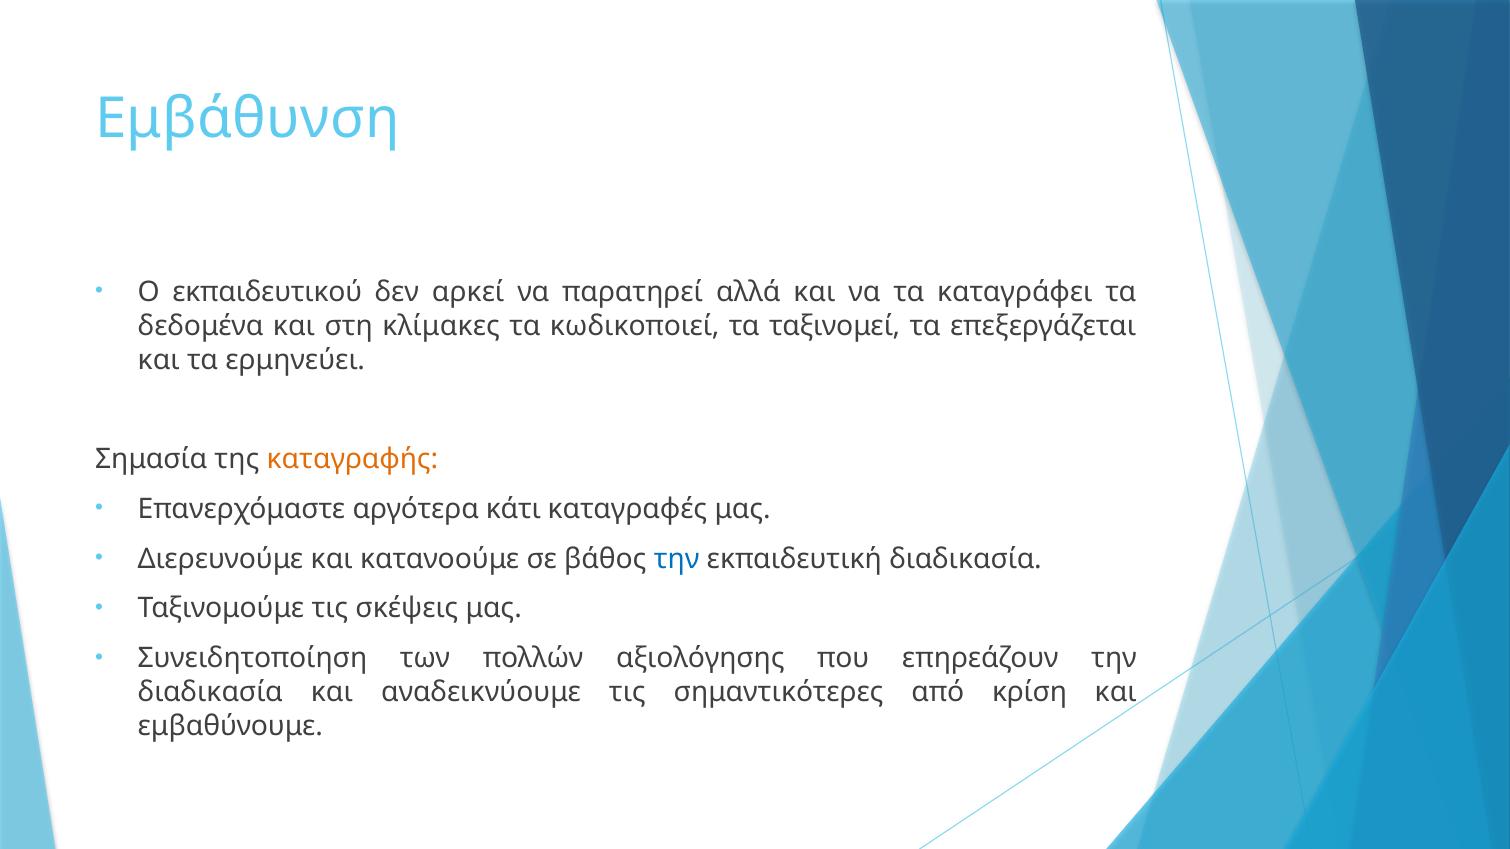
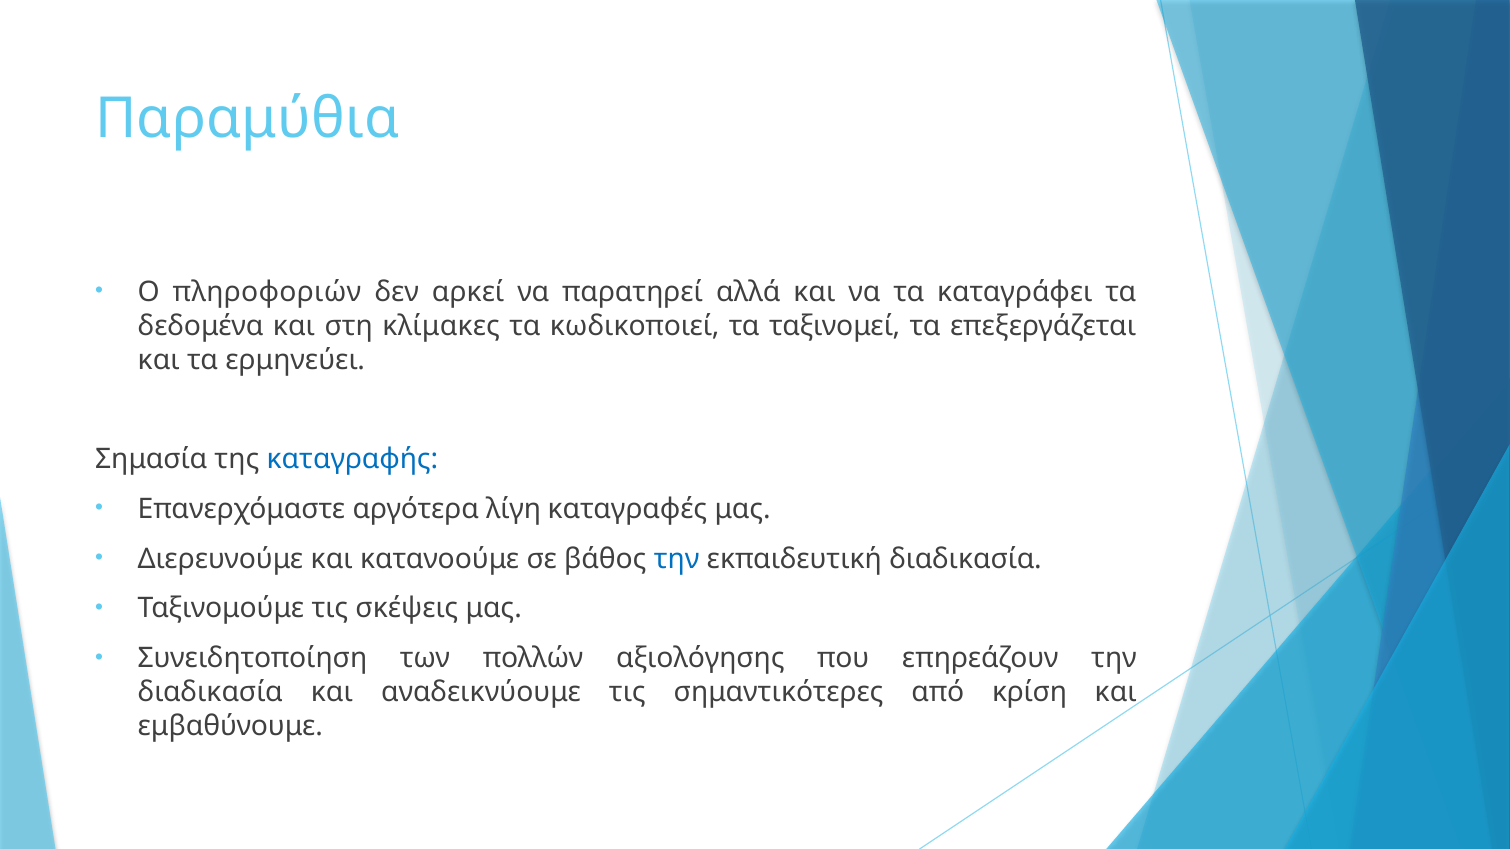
Εμβάθυνση: Εμβάθυνση -> Παραμύθια
εκπαιδευτικού: εκπαιδευτικού -> πληροφοριών
καταγραφής colour: orange -> blue
κάτι: κάτι -> λίγη
